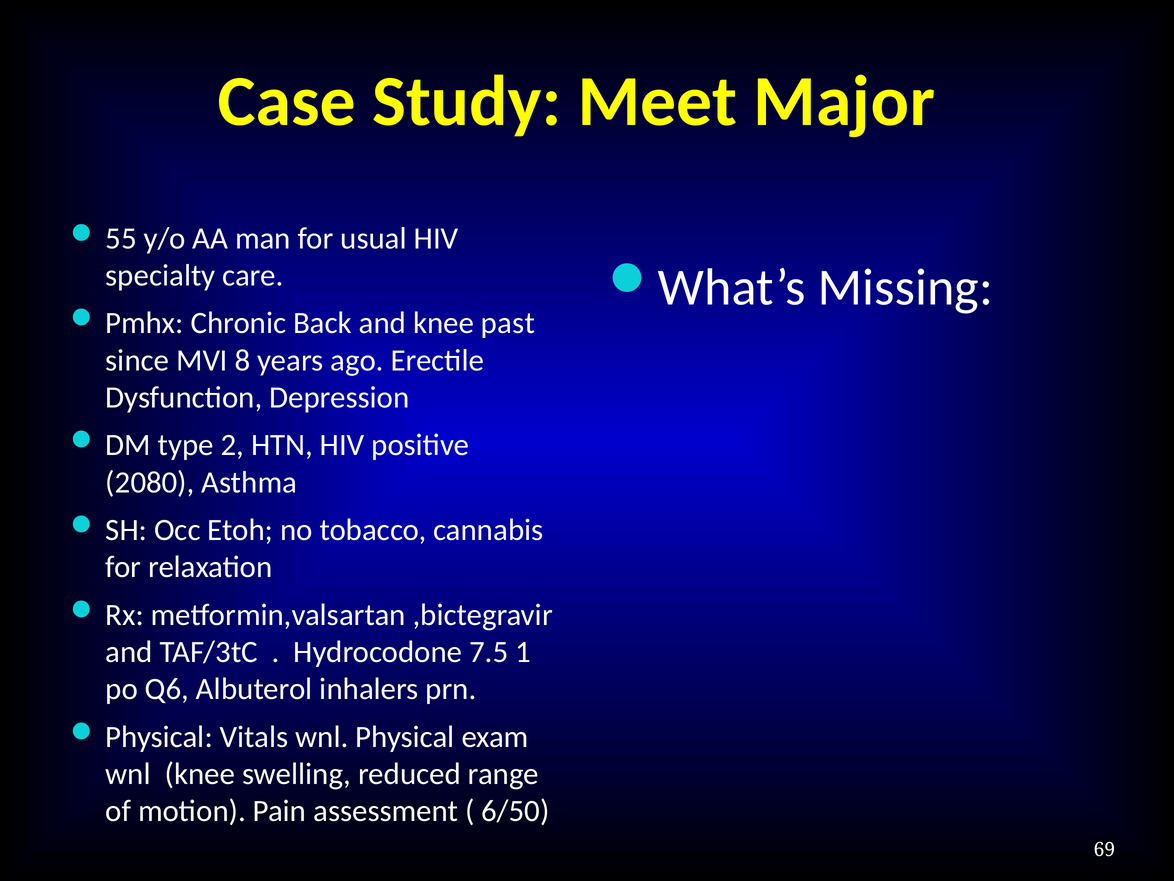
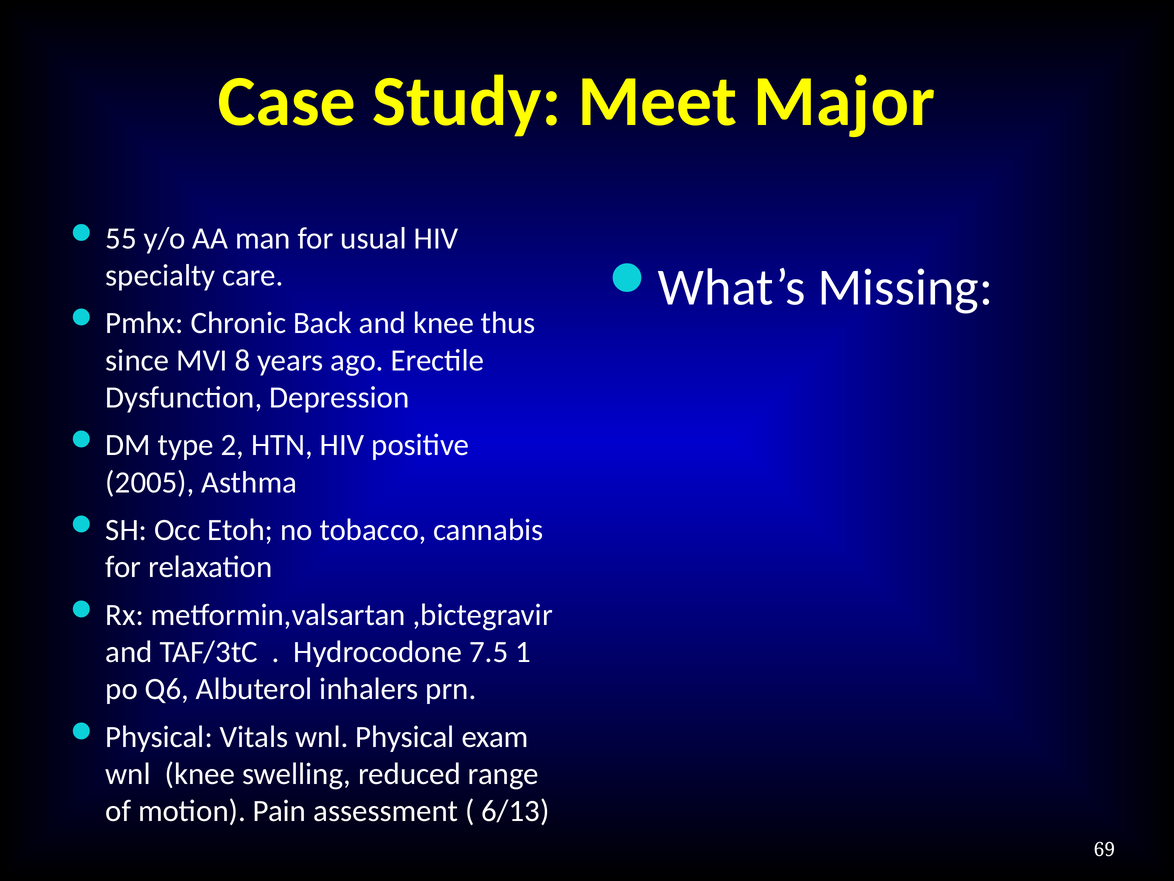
past: past -> thus
2080: 2080 -> 2005
6/50: 6/50 -> 6/13
